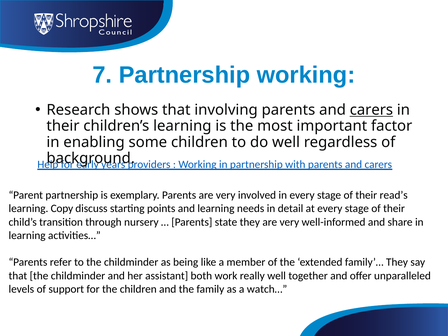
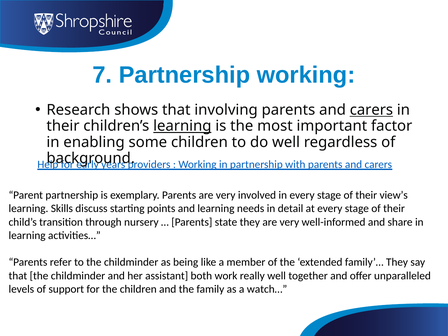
learning at (182, 126) underline: none -> present
read’s: read’s -> view’s
Copy: Copy -> Skills
